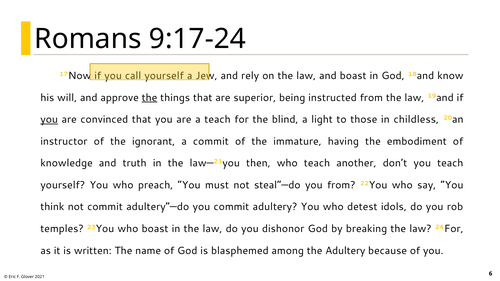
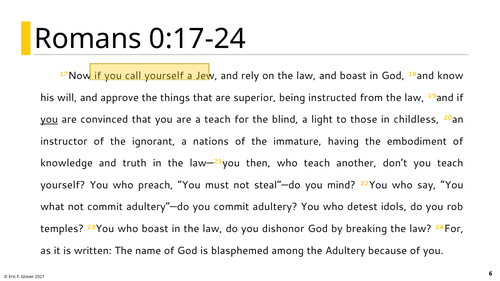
9:17-24: 9:17-24 -> 0:17-24
the at (150, 98) underline: present -> none
a commit: commit -> nations
you from: from -> mind
think: think -> what
